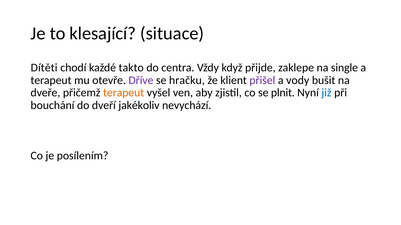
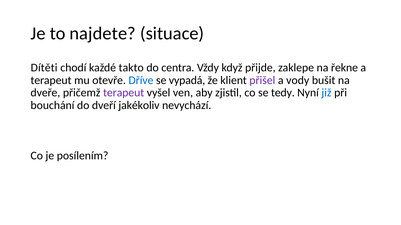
klesající: klesající -> najdete
single: single -> řekne
Dříve colour: purple -> blue
hračku: hračku -> vypadá
terapeut at (124, 93) colour: orange -> purple
plnit: plnit -> tedy
